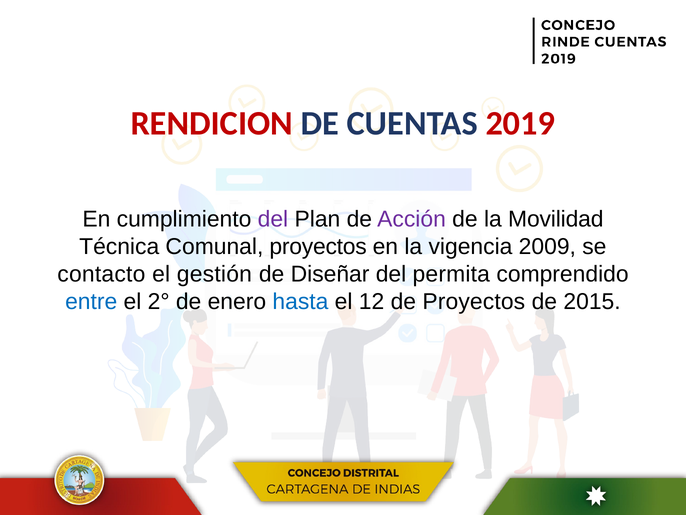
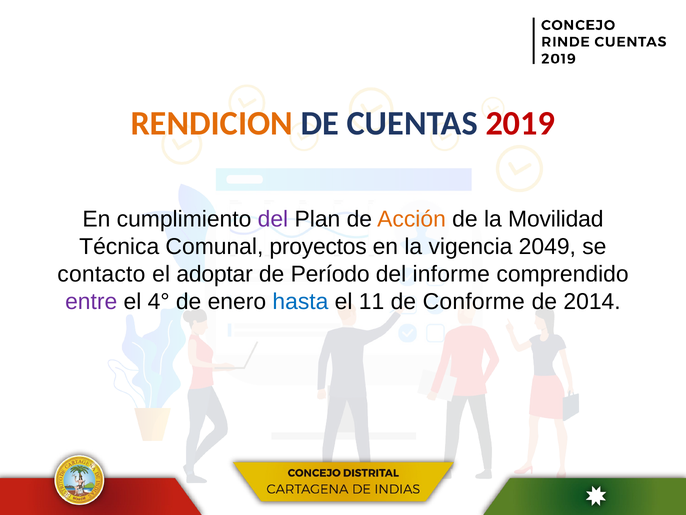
RENDICION colour: red -> orange
Acción colour: purple -> orange
2009: 2009 -> 2049
gestión: gestión -> adoptar
Diseñar: Diseñar -> Período
permita: permita -> informe
entre colour: blue -> purple
2°: 2° -> 4°
12: 12 -> 11
de Proyectos: Proyectos -> Conforme
2015: 2015 -> 2014
